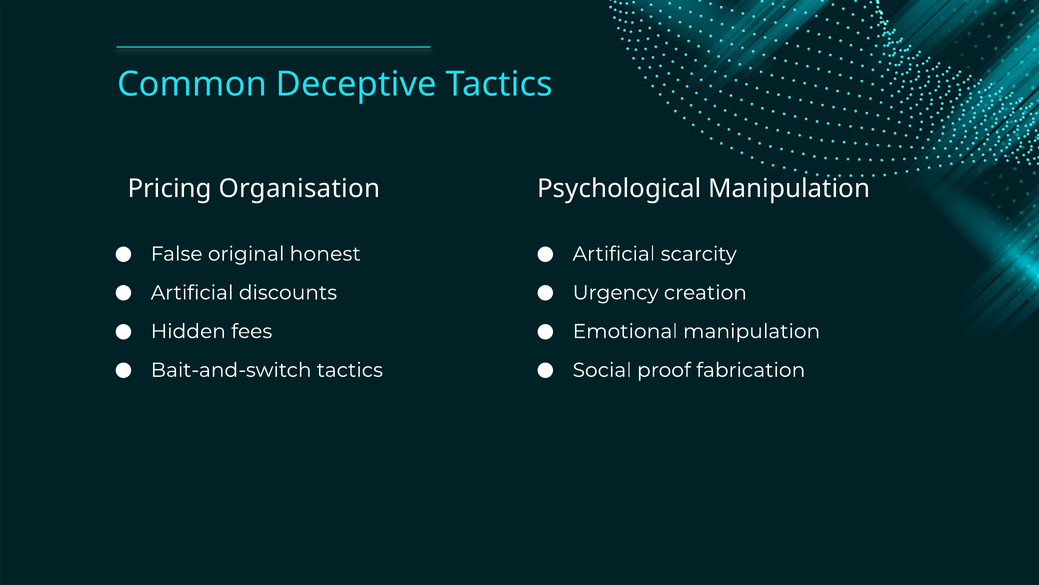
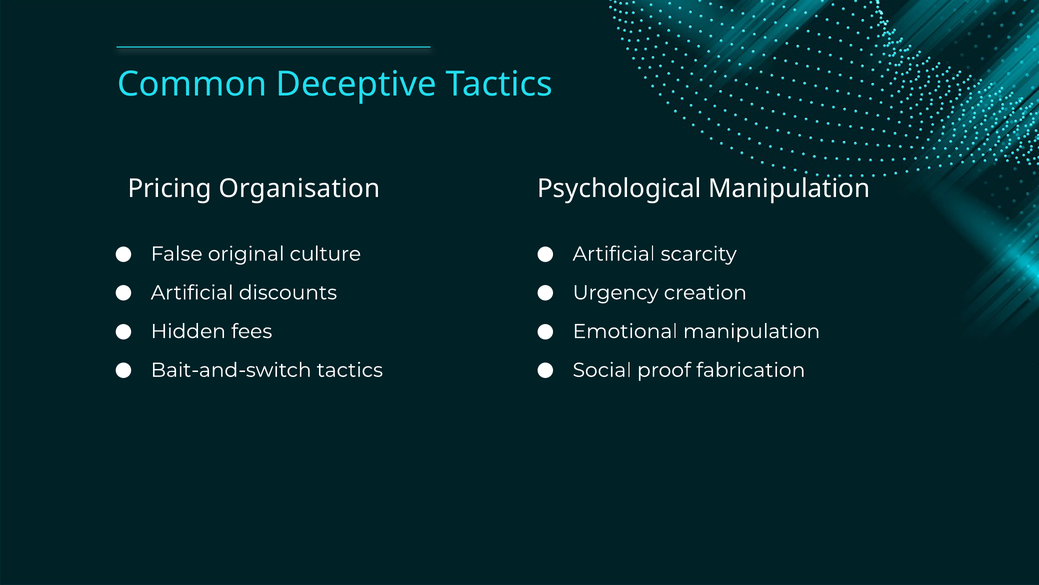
honest: honest -> culture
